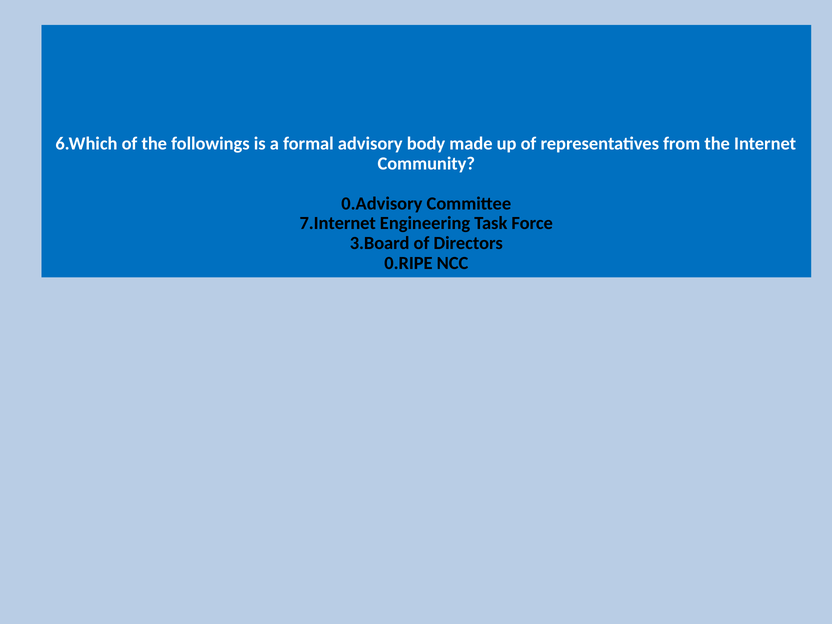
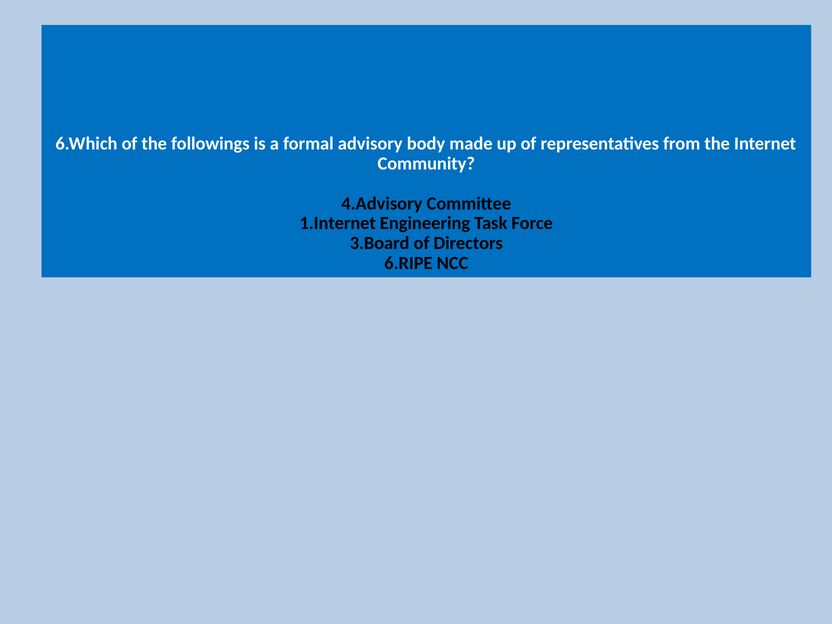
0.Advisory: 0.Advisory -> 4.Advisory
7.Internet: 7.Internet -> 1.Internet
0.RIPE: 0.RIPE -> 6.RIPE
